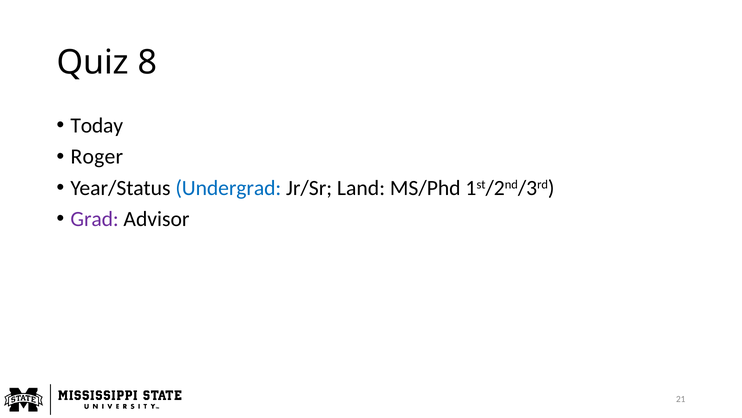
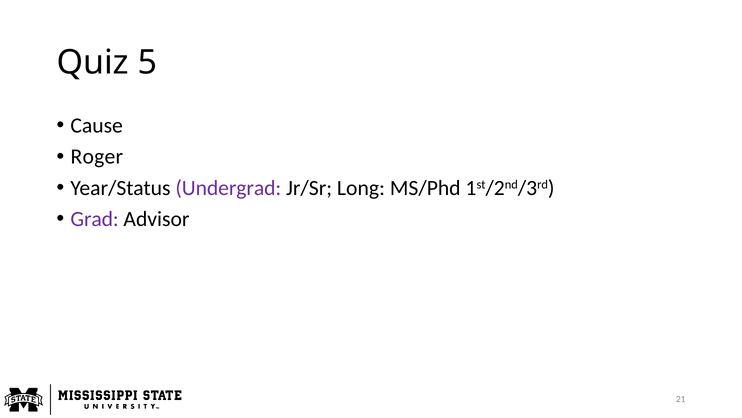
8: 8 -> 5
Today: Today -> Cause
Undergrad colour: blue -> purple
Land: Land -> Long
